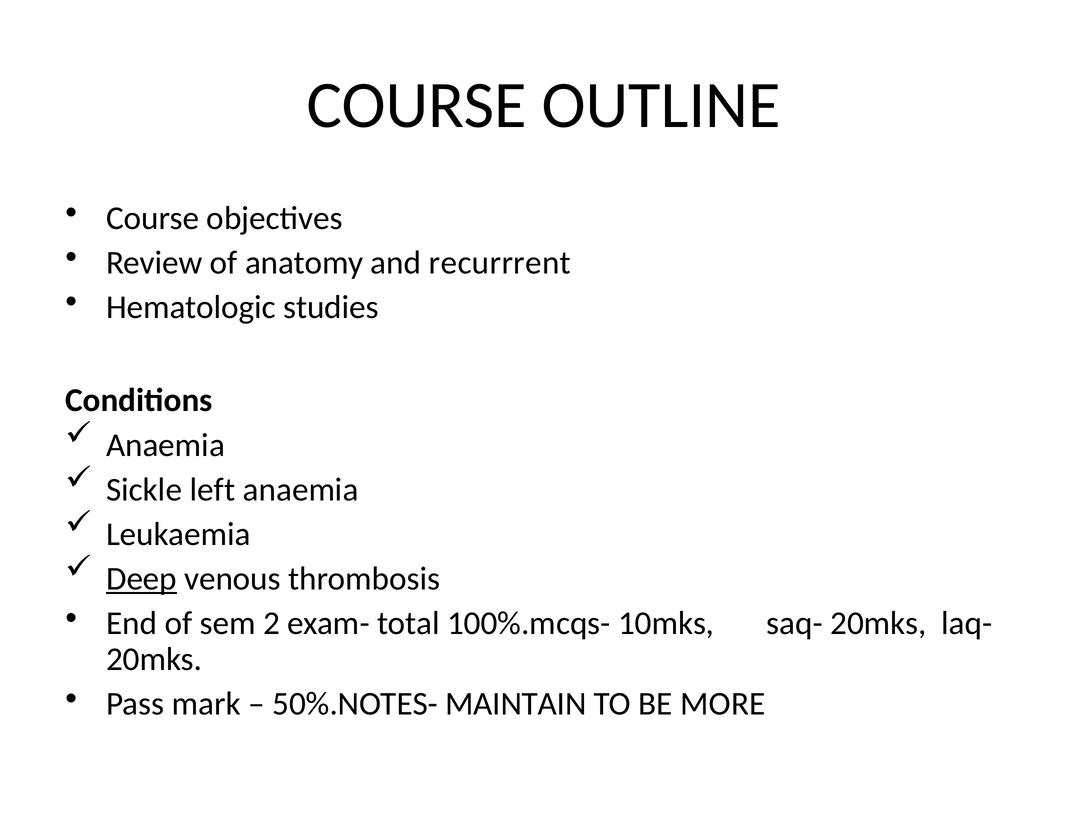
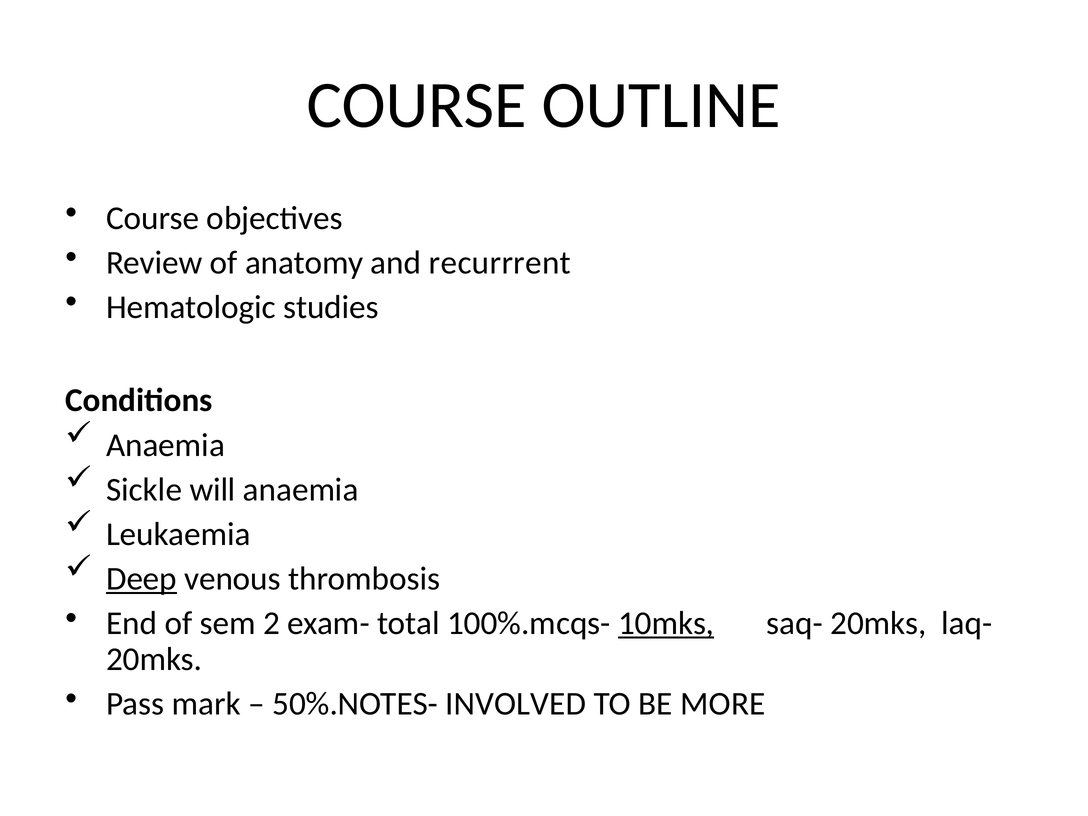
left: left -> will
10mks underline: none -> present
MAINTAIN: MAINTAIN -> INVOLVED
